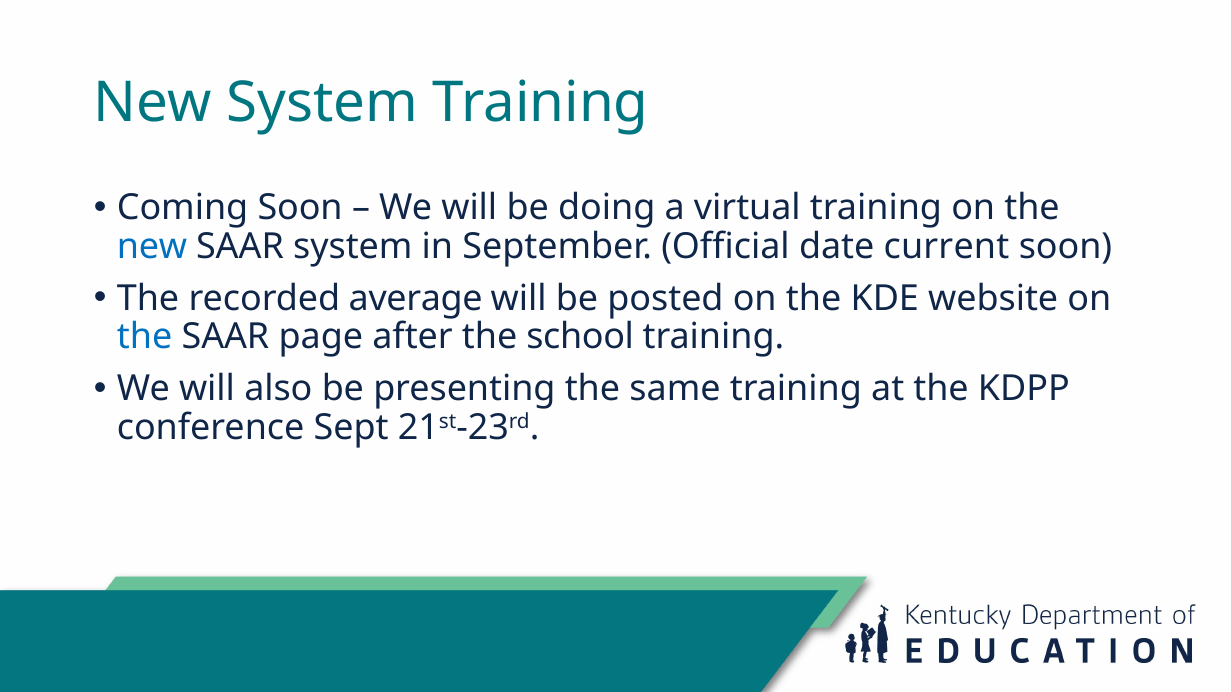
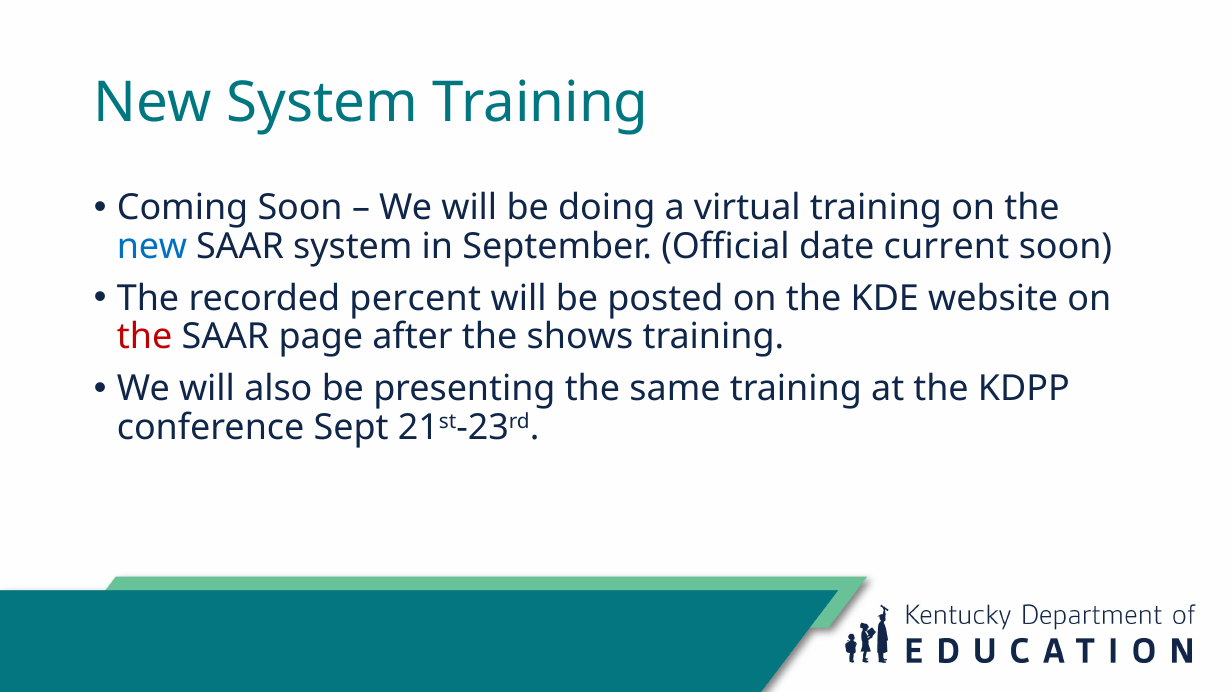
average: average -> percent
the at (145, 337) colour: blue -> red
school: school -> shows
